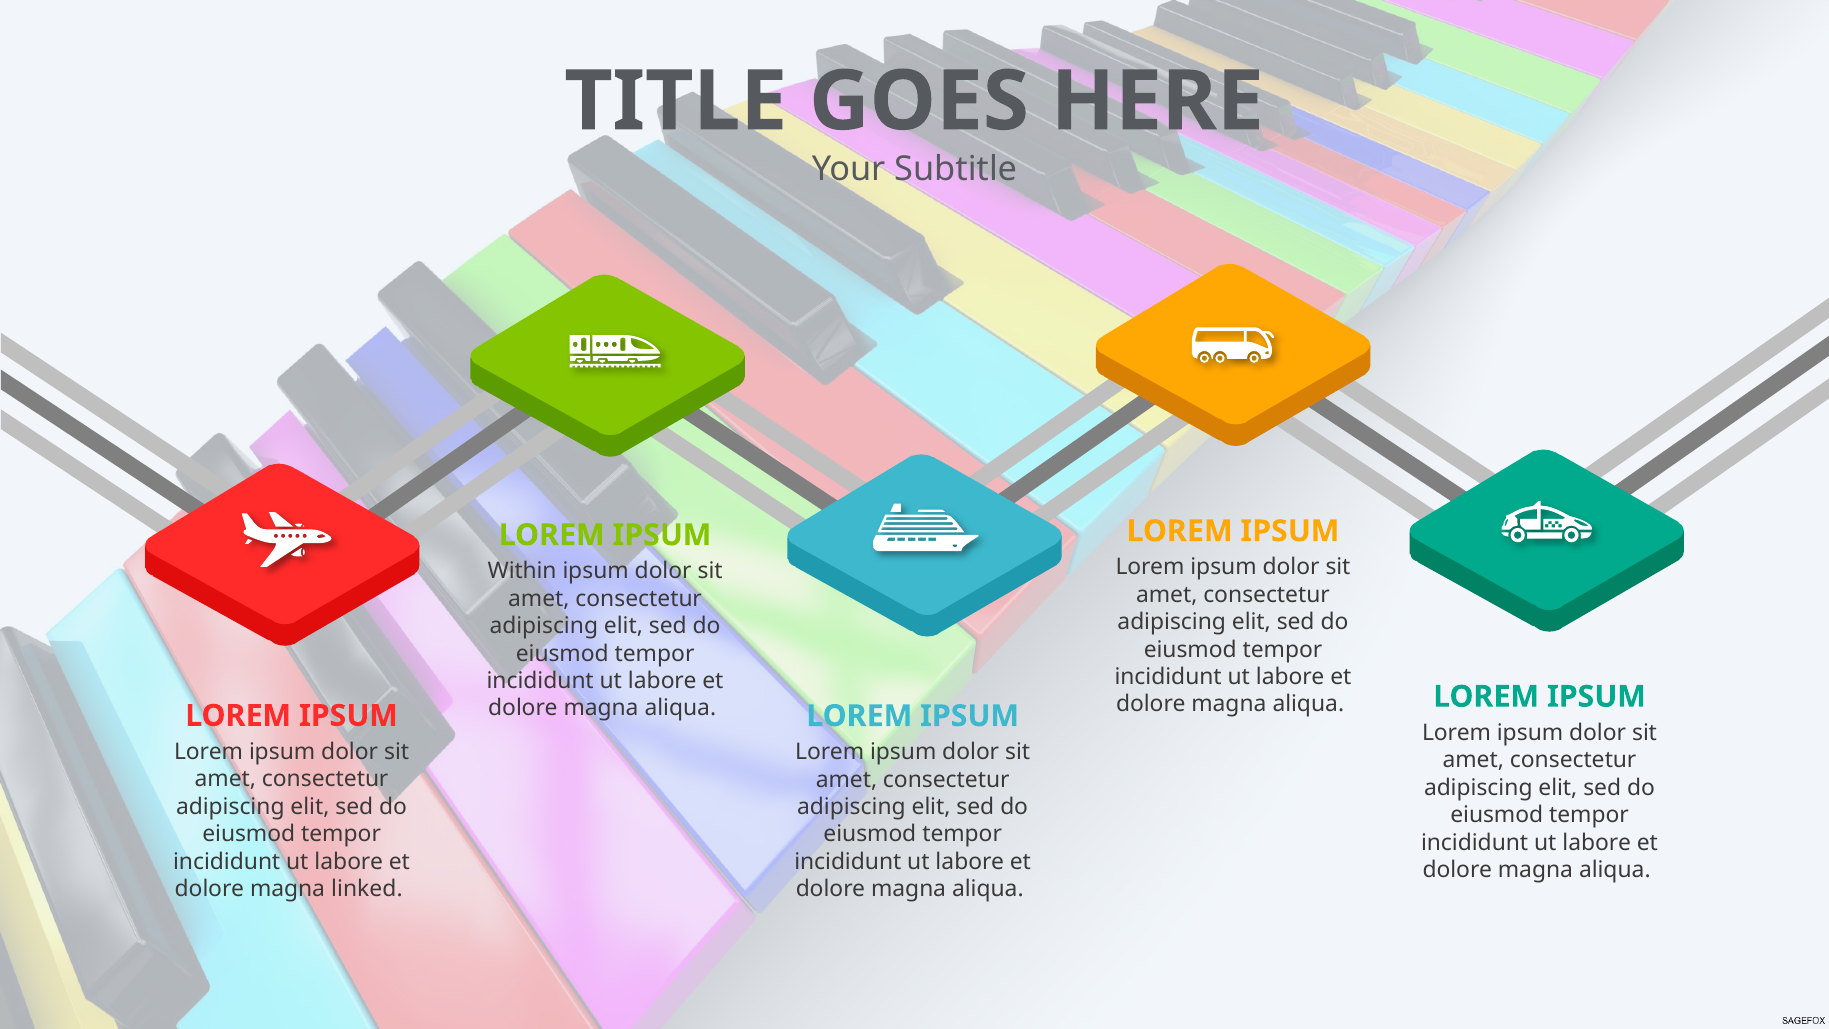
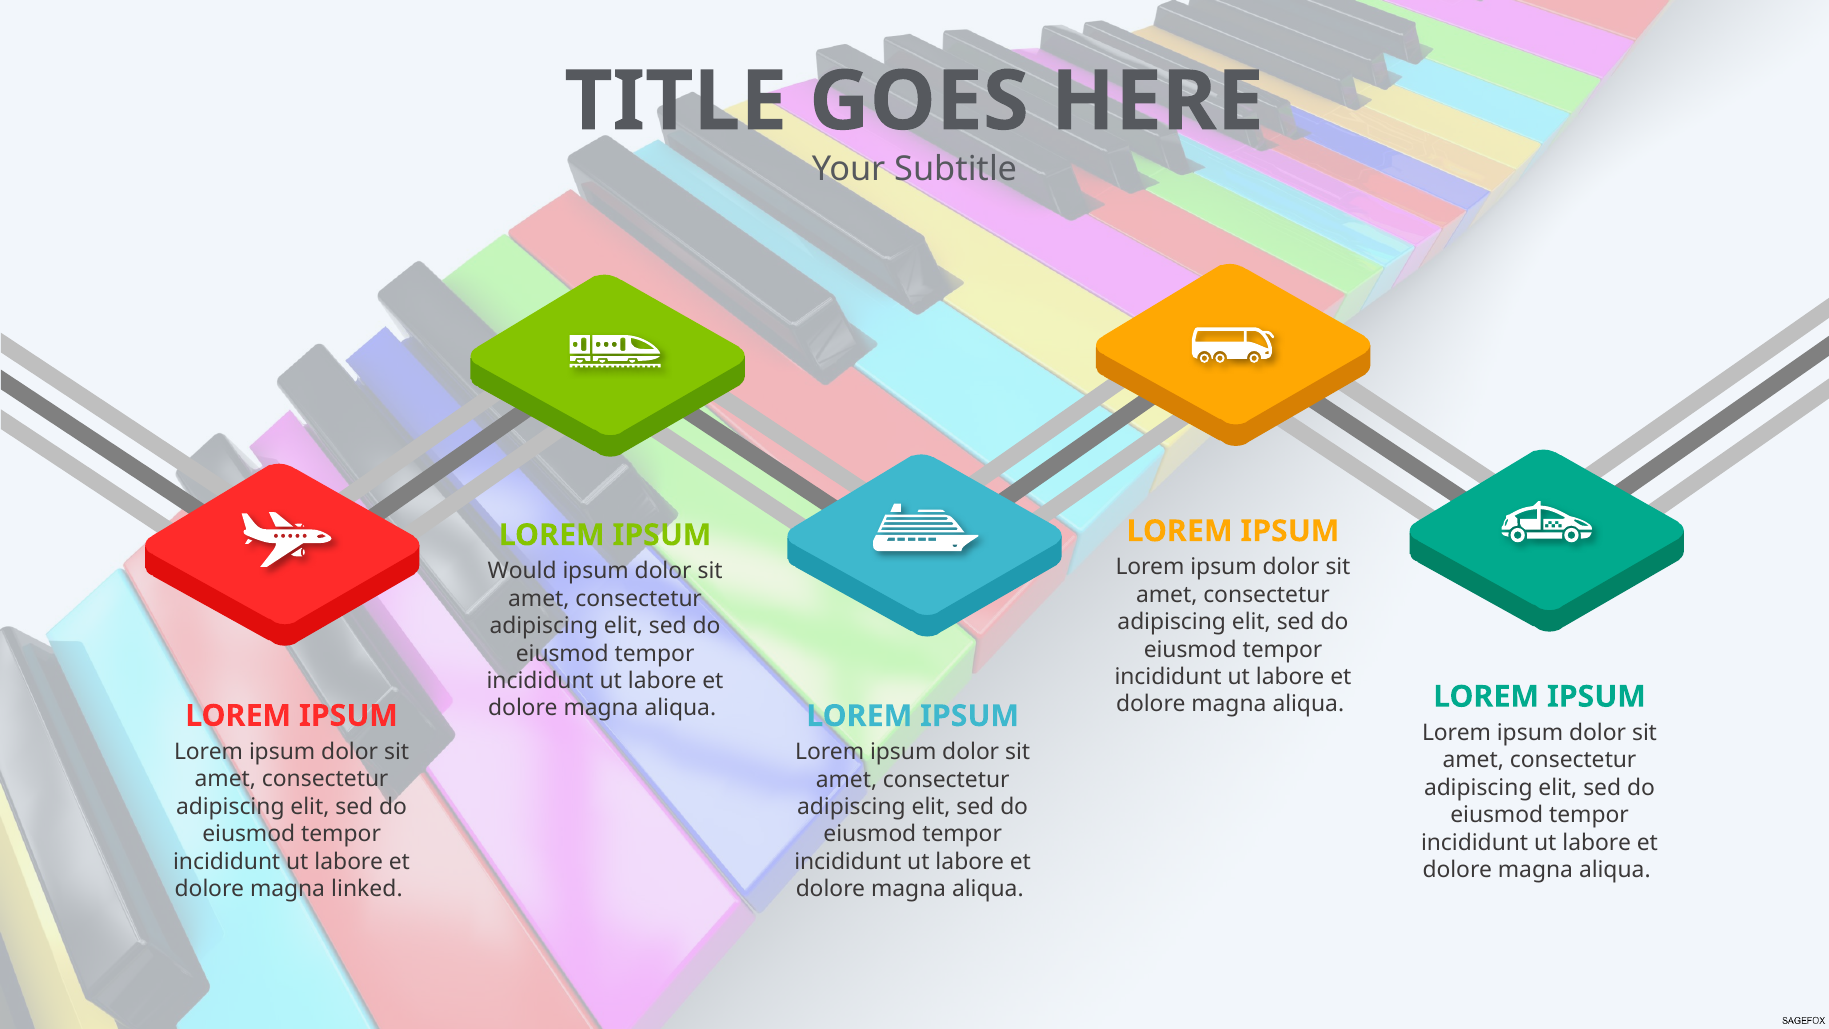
Within: Within -> Would
